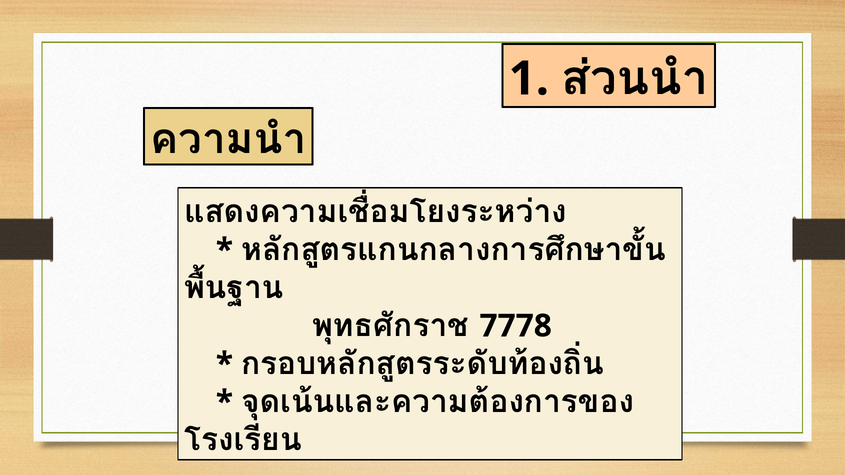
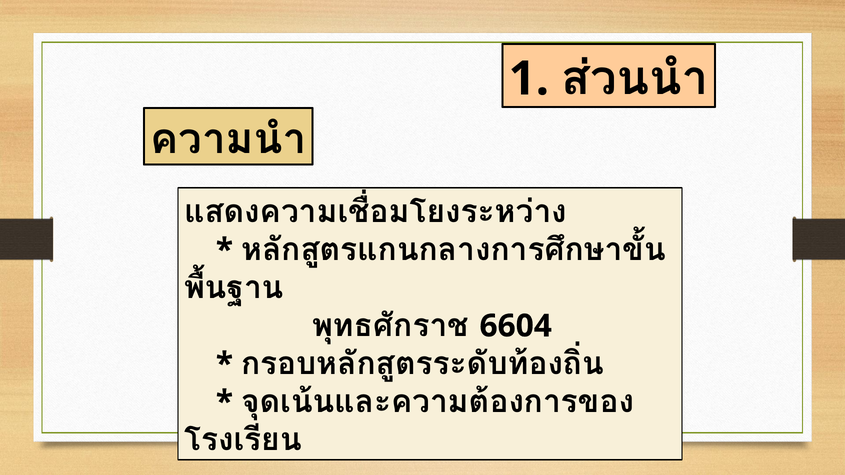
7778: 7778 -> 6604
